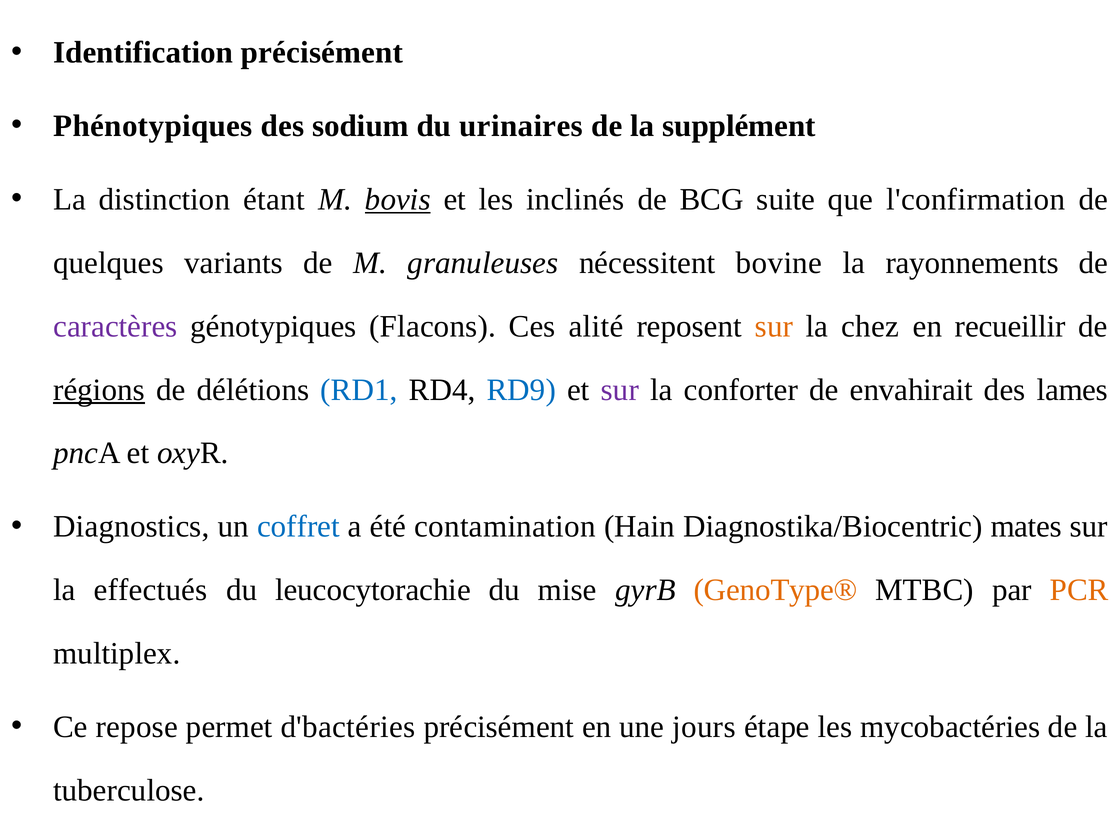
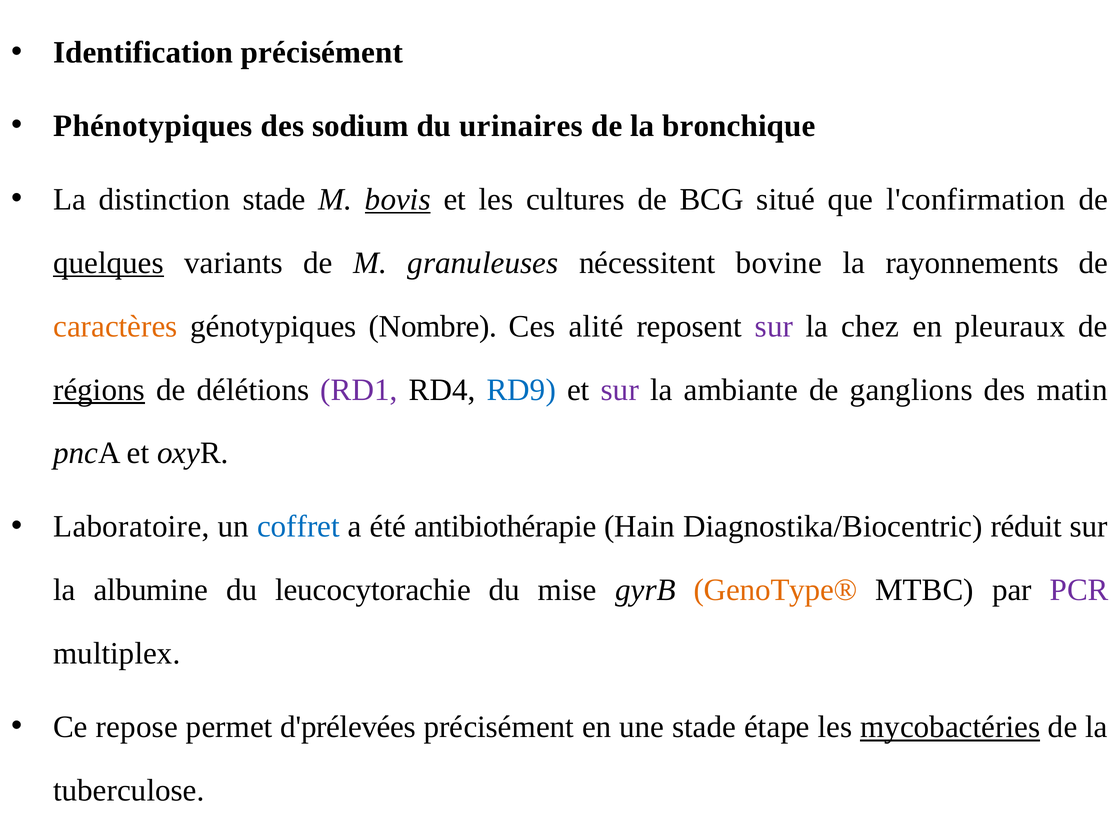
supplément: supplément -> bronchique
distinction étant: étant -> stade
inclinés: inclinés -> cultures
suite: suite -> situé
quelques underline: none -> present
caractères colour: purple -> orange
Flacons: Flacons -> Nombre
sur at (774, 326) colour: orange -> purple
recueillir: recueillir -> pleuraux
RD1 colour: blue -> purple
conforter: conforter -> ambiante
envahirait: envahirait -> ganglions
lames: lames -> matin
Diagnostics: Diagnostics -> Laboratoire
contamination: contamination -> antibiothérapie
mates: mates -> réduit
effectués: effectués -> albumine
PCR colour: orange -> purple
d'bactéries: d'bactéries -> d'prélevées
une jours: jours -> stade
mycobactéries underline: none -> present
